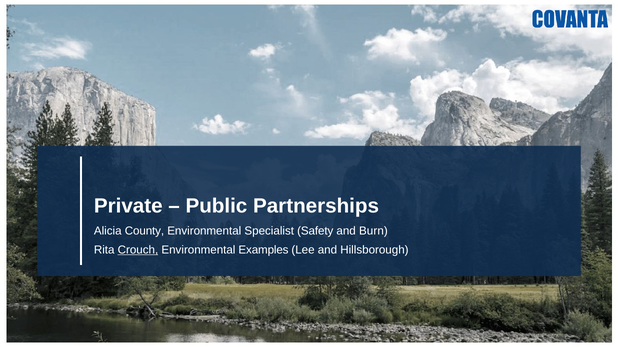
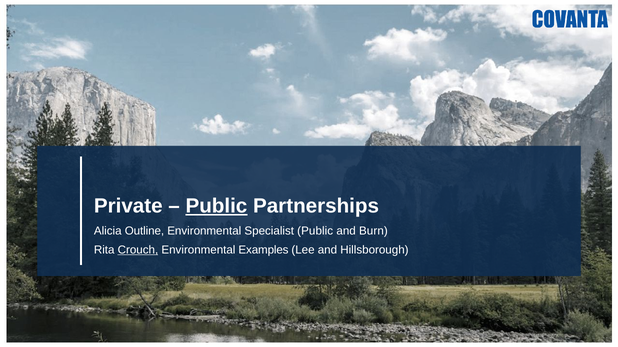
Public at (216, 206) underline: none -> present
County: County -> Outline
Specialist Safety: Safety -> Public
